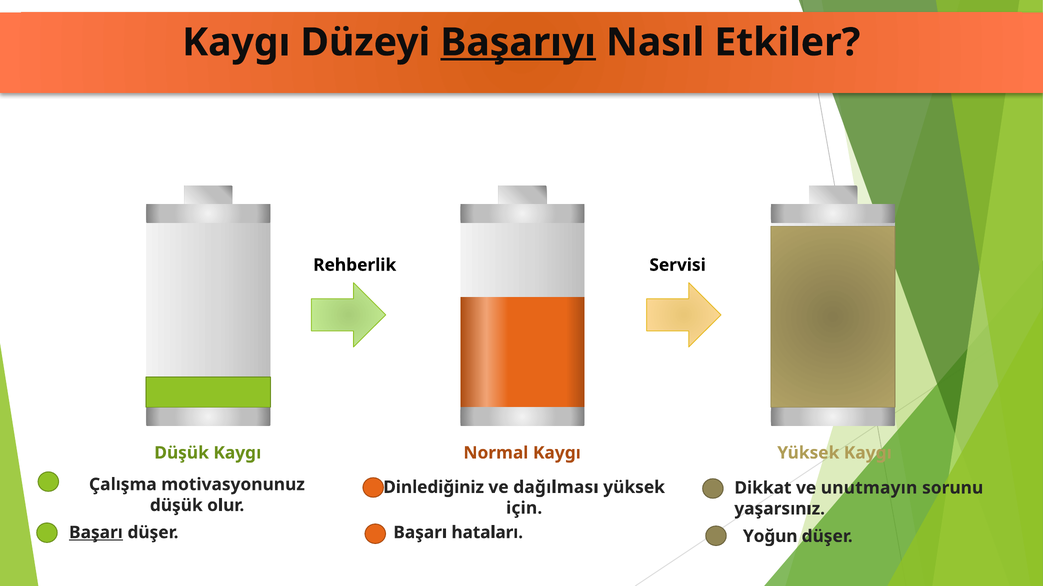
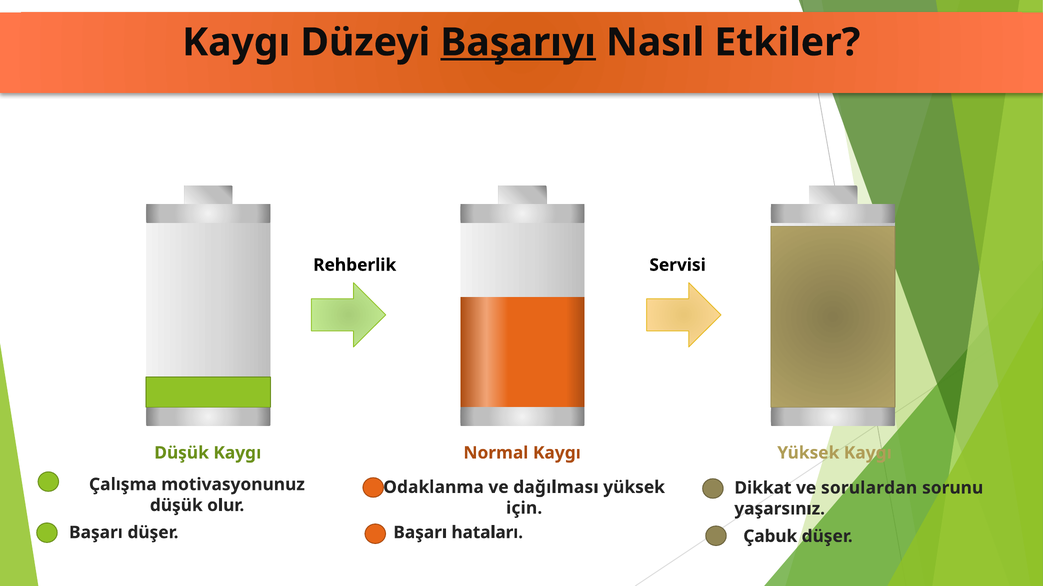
Dinlediğiniz: Dinlediğiniz -> Odaklanma
unutmayın: unutmayın -> sorulardan
Başarı at (96, 533) underline: present -> none
Yoğun: Yoğun -> Çabuk
